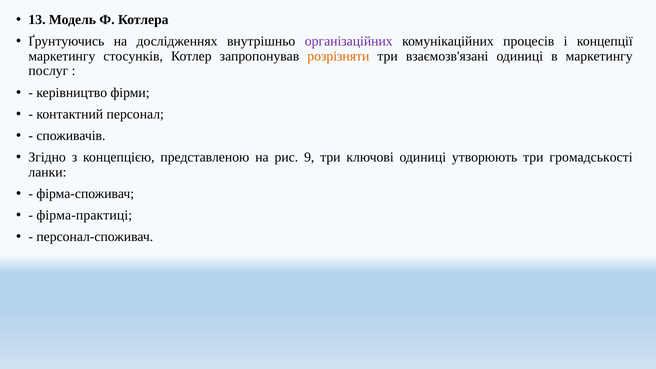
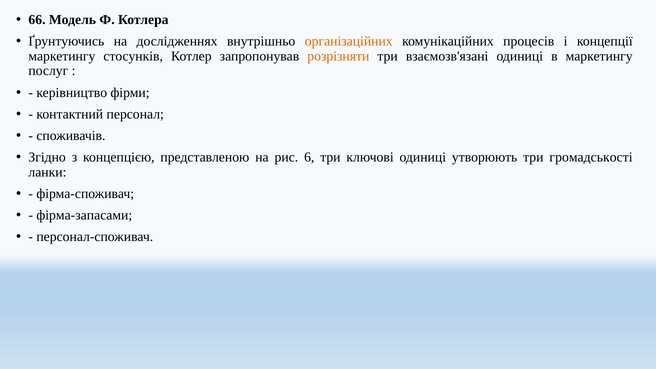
13: 13 -> 66
організаційних colour: purple -> orange
9: 9 -> 6
фірма-практиці: фірма-практиці -> фірма-запасами
